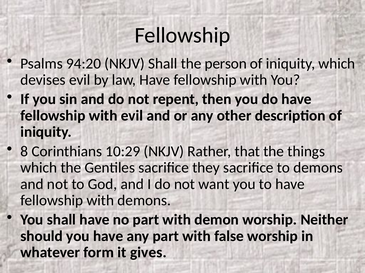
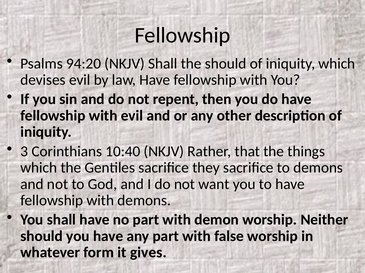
the person: person -> should
8: 8 -> 3
10:29: 10:29 -> 10:40
